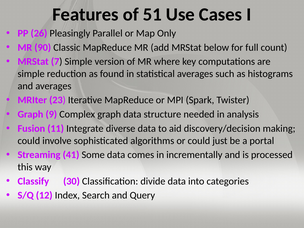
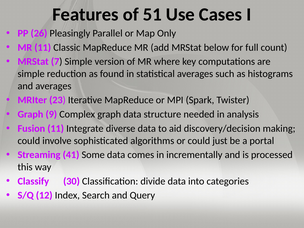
MR 90: 90 -> 11
